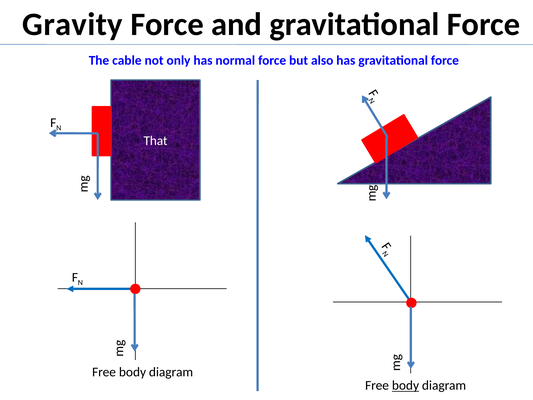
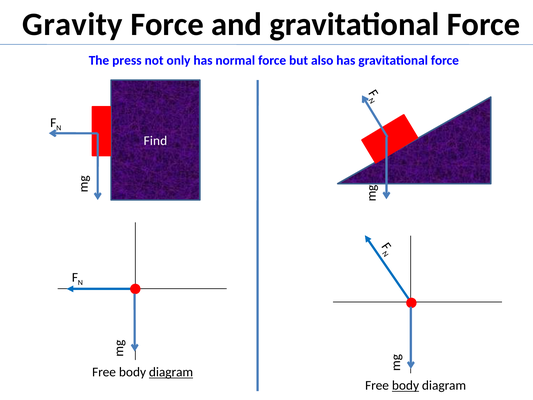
cable: cable -> press
That: That -> Find
diagram at (171, 372) underline: none -> present
